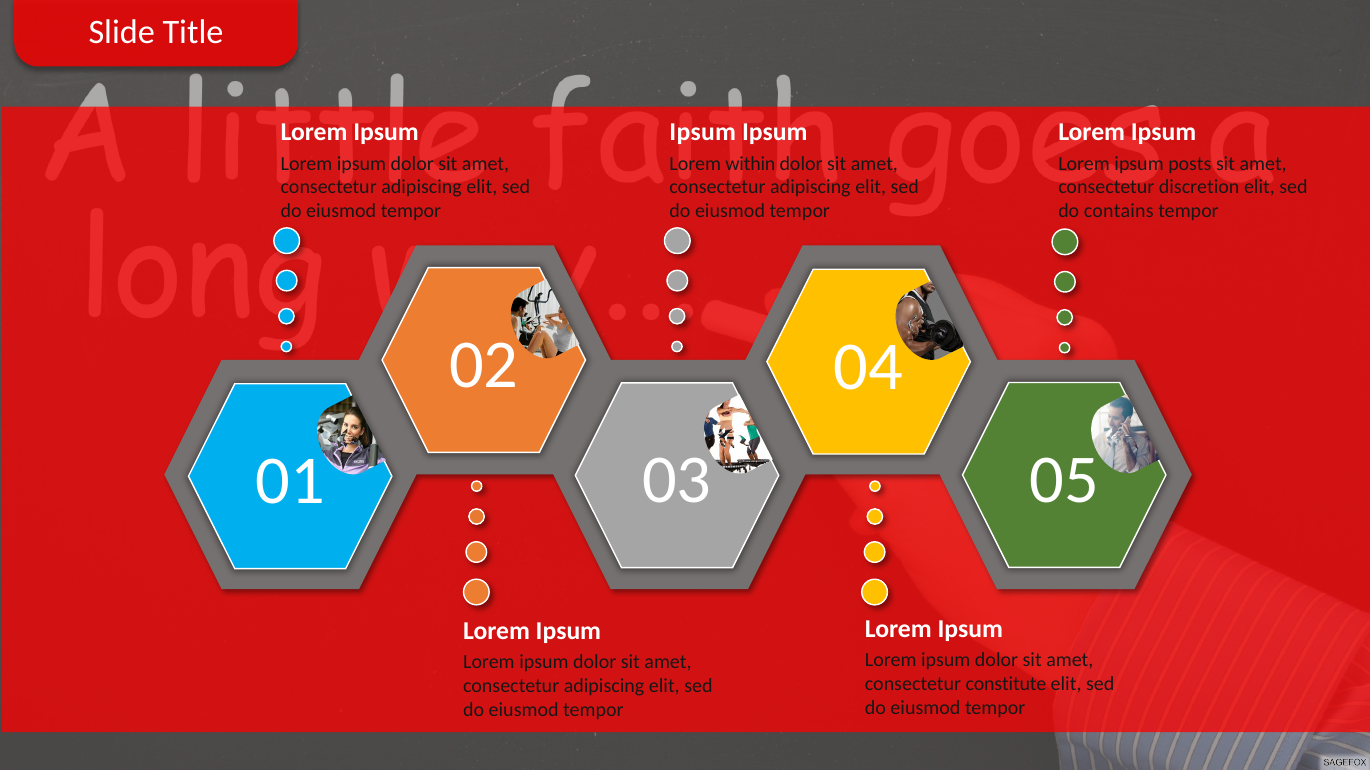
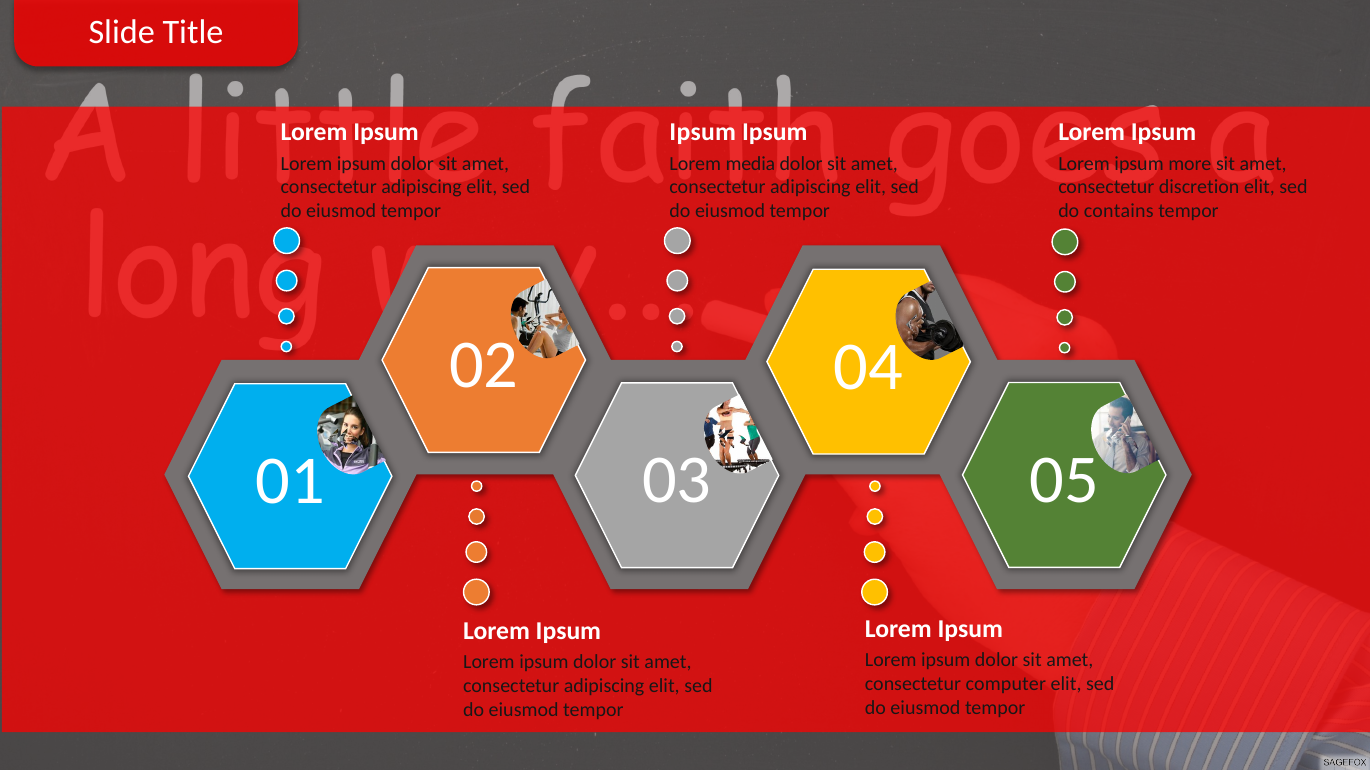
within: within -> media
posts: posts -> more
constitute: constitute -> computer
